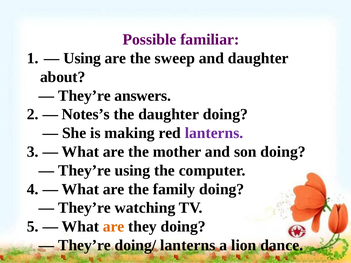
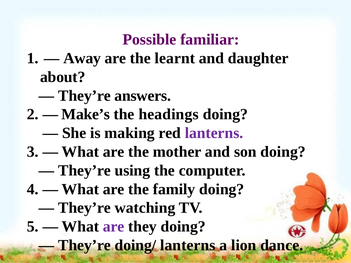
Using at (82, 58): Using -> Away
sweep: sweep -> learnt
Notes’s: Notes’s -> Make’s
the daughter: daughter -> headings
are at (114, 227) colour: orange -> purple
